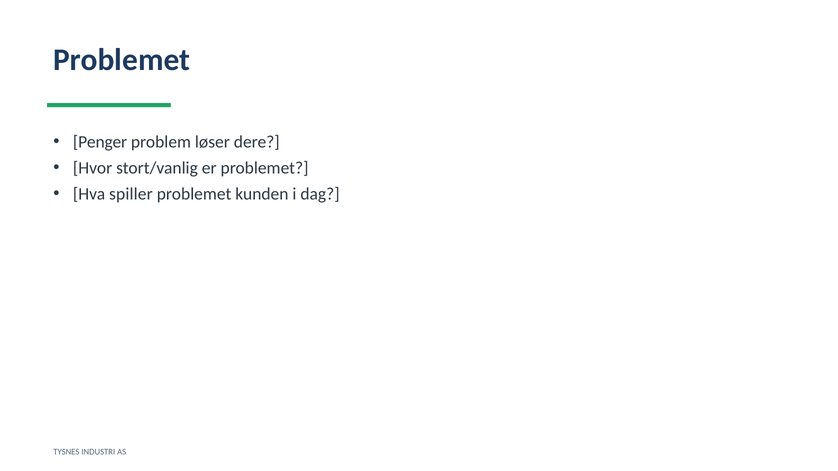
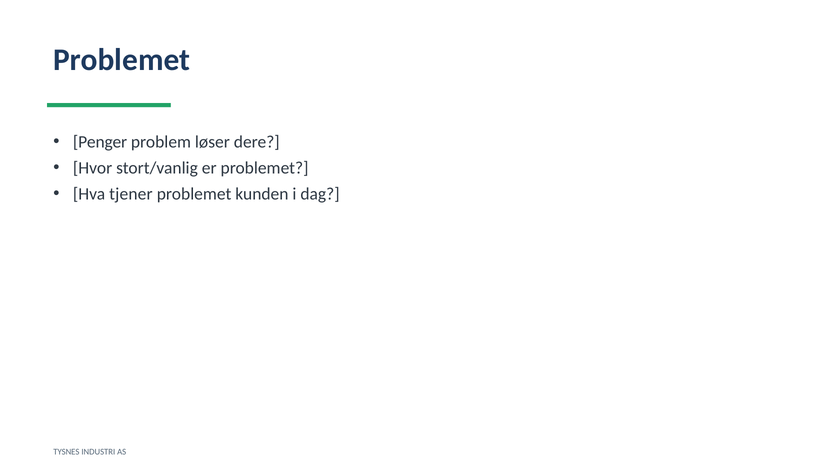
spiller: spiller -> tjener
